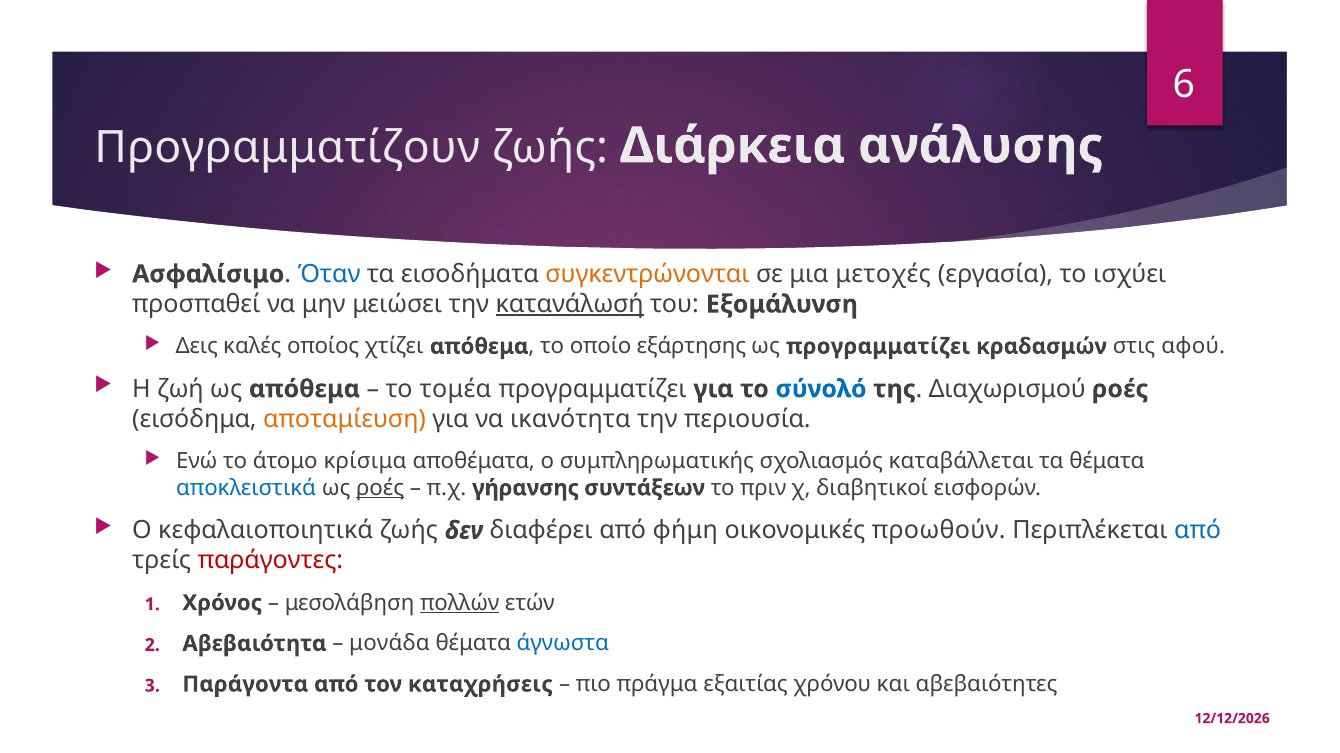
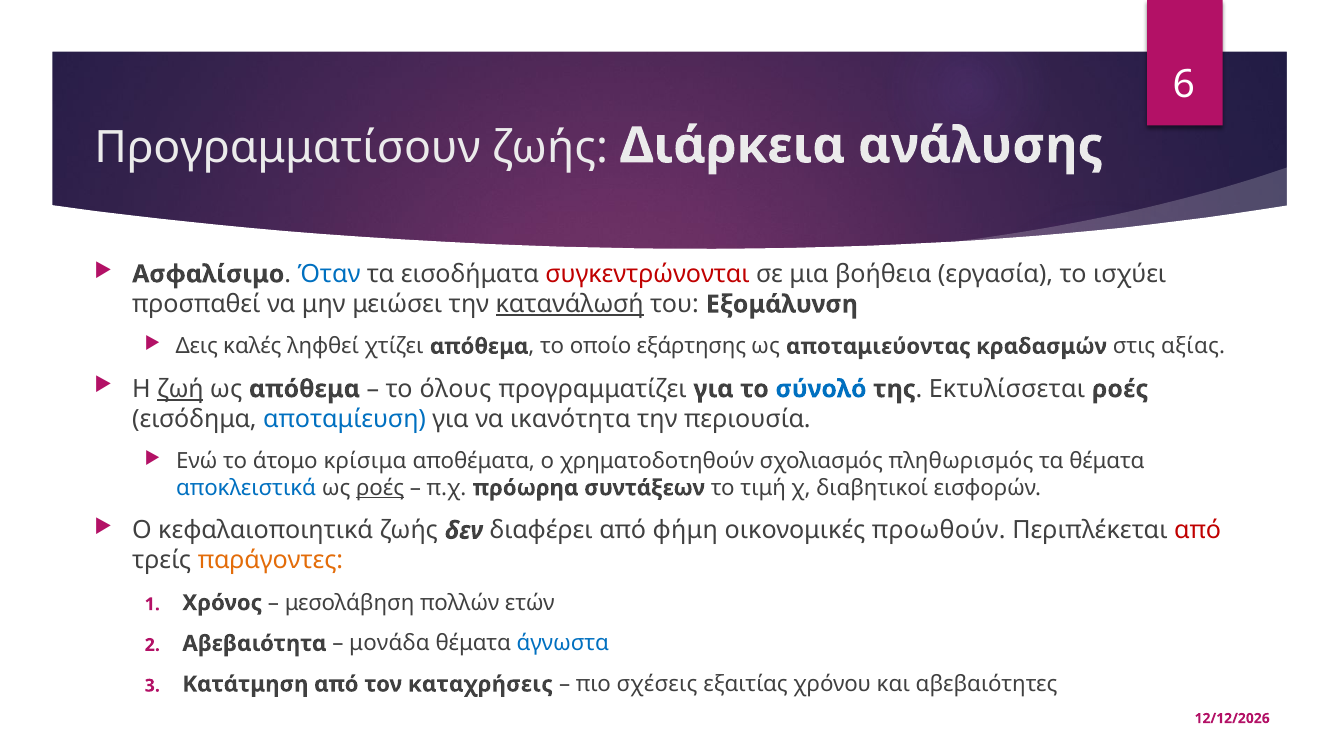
Προγραμματίζουν: Προγραμματίζουν -> Προγραμματίσουν
συγκεντρώνονται colour: orange -> red
μετοχές: μετοχές -> βοήθεια
οποίος: οποίος -> ληφθεί
ως προγραμματίζει: προγραμματίζει -> αποταμιεύοντας
αφού: αφού -> αξίας
ζωή underline: none -> present
τομέα: τομέα -> όλους
Διαχωρισμού: Διαχωρισμού -> Εκτυλίσσεται
αποταμίευση colour: orange -> blue
συμπληρωματικής: συμπληρωματικής -> χρηματοδοτηθούν
καταβάλλεται: καταβάλλεται -> πληθωρισμός
γήρανσης: γήρανσης -> πρόωρηα
πριν: πριν -> τιμή
από at (1198, 531) colour: blue -> red
παράγοντες colour: red -> orange
πολλών underline: present -> none
Παράγοντα: Παράγοντα -> Κατάτμηση
πράγμα: πράγμα -> σχέσεις
